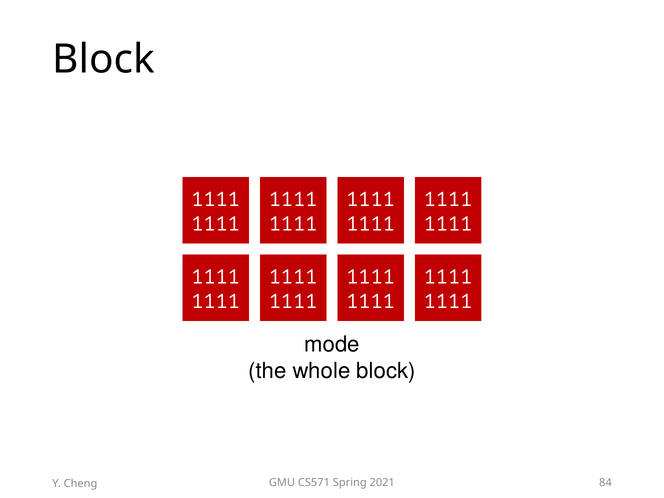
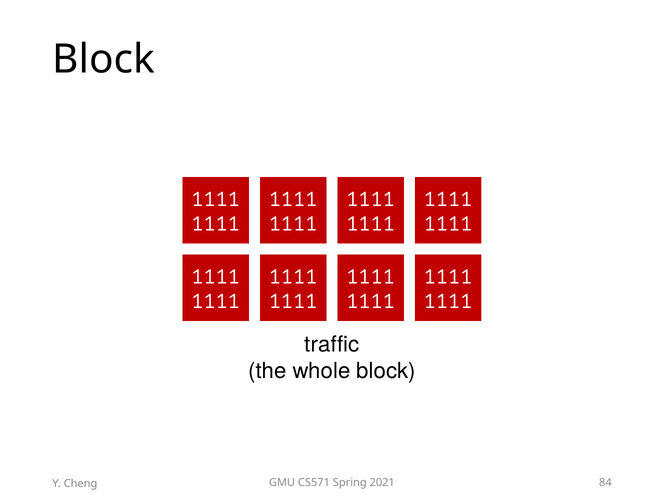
mode: mode -> traffic
